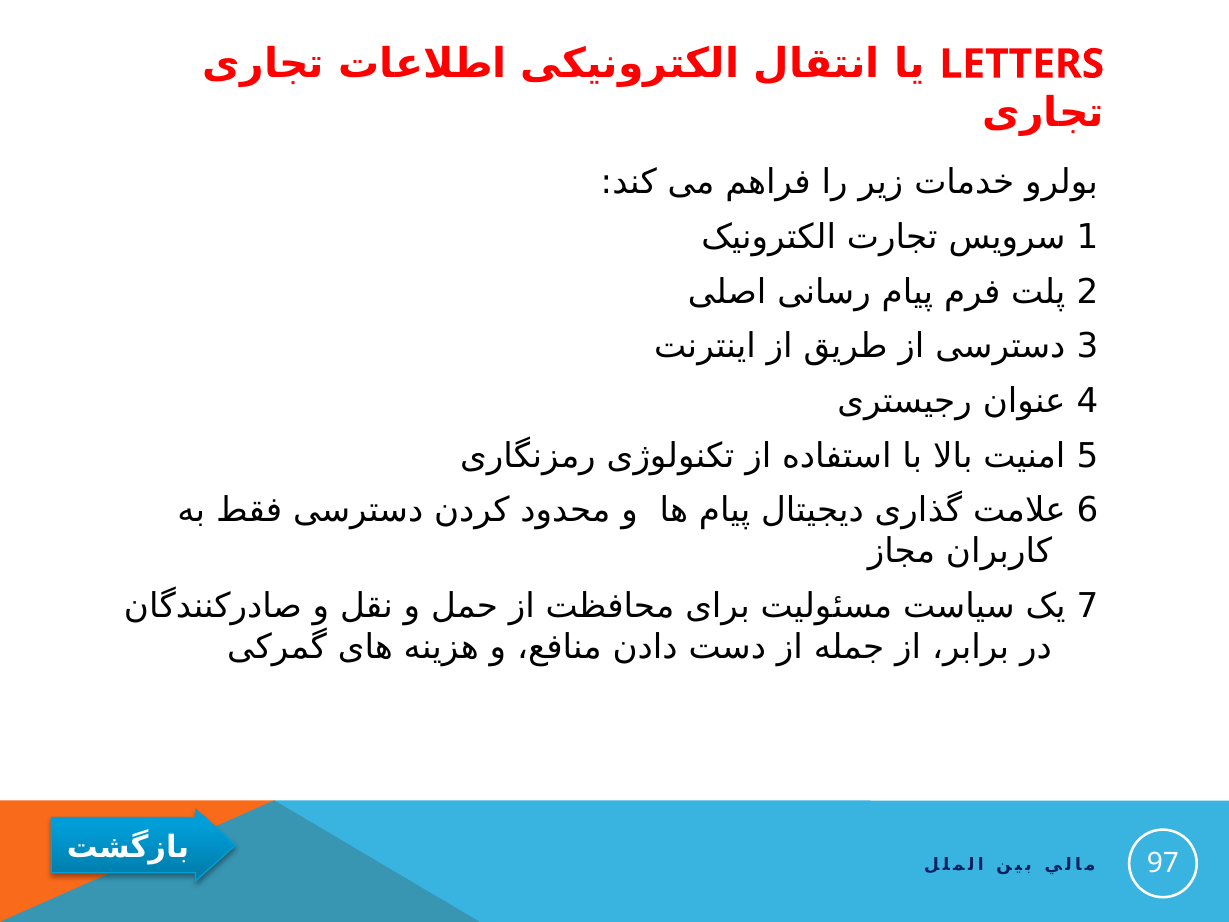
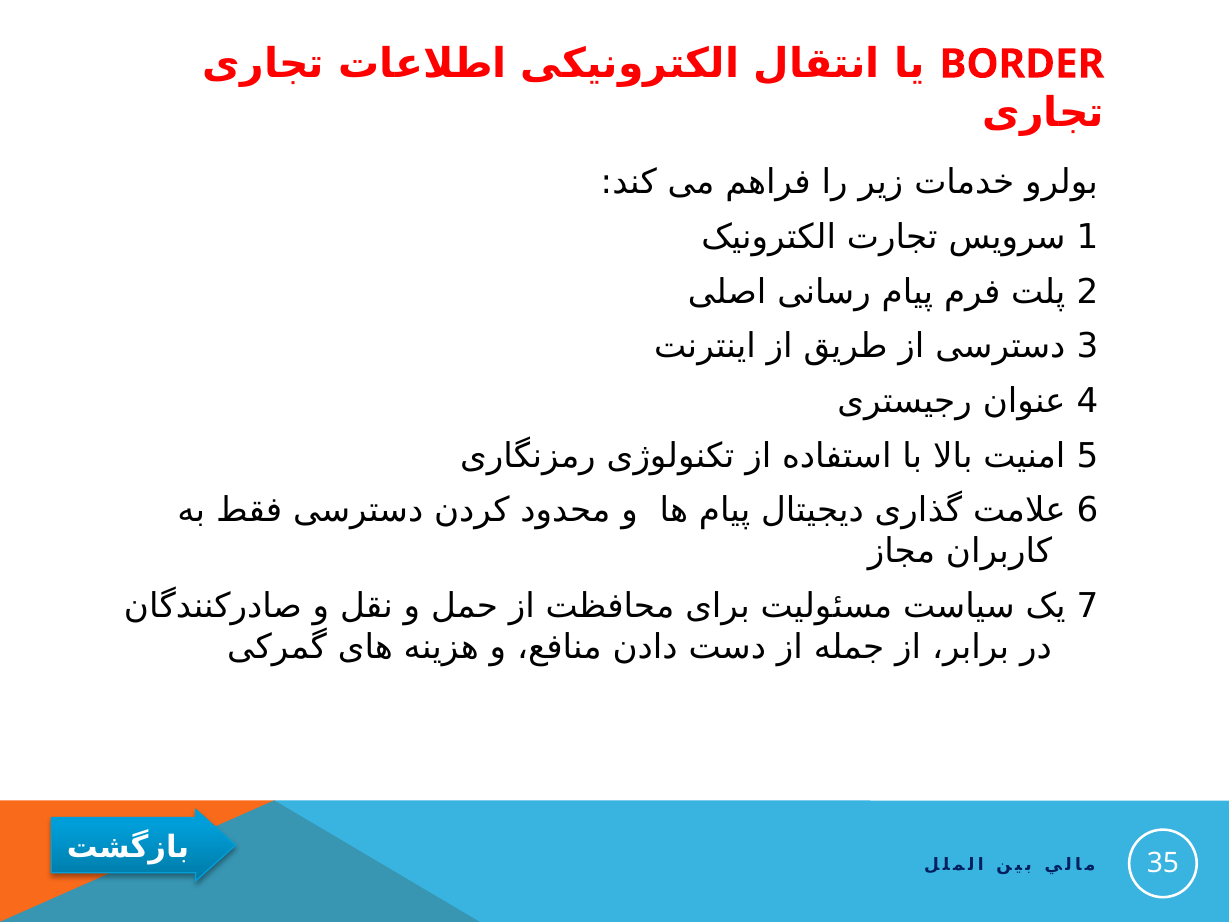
LETTERS: LETTERS -> BORDER
97: 97 -> 35
